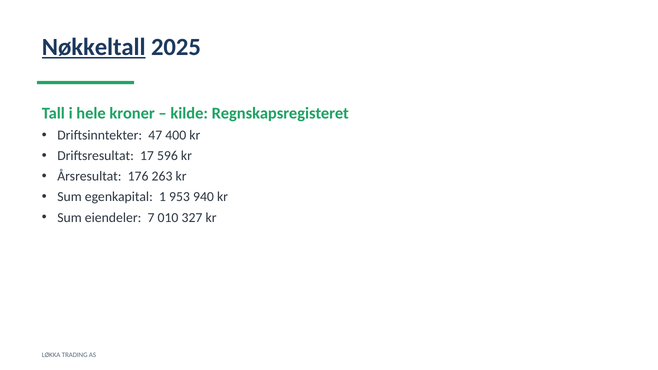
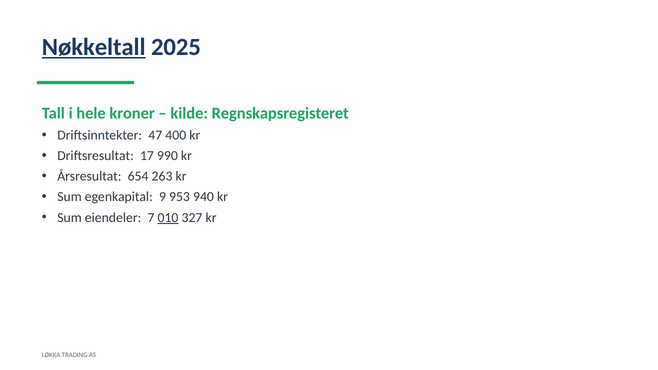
596: 596 -> 990
176: 176 -> 654
1: 1 -> 9
010 underline: none -> present
